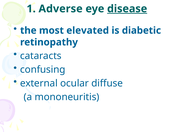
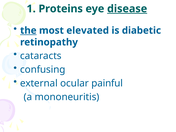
Adverse: Adverse -> Proteins
the underline: none -> present
diffuse: diffuse -> painful
